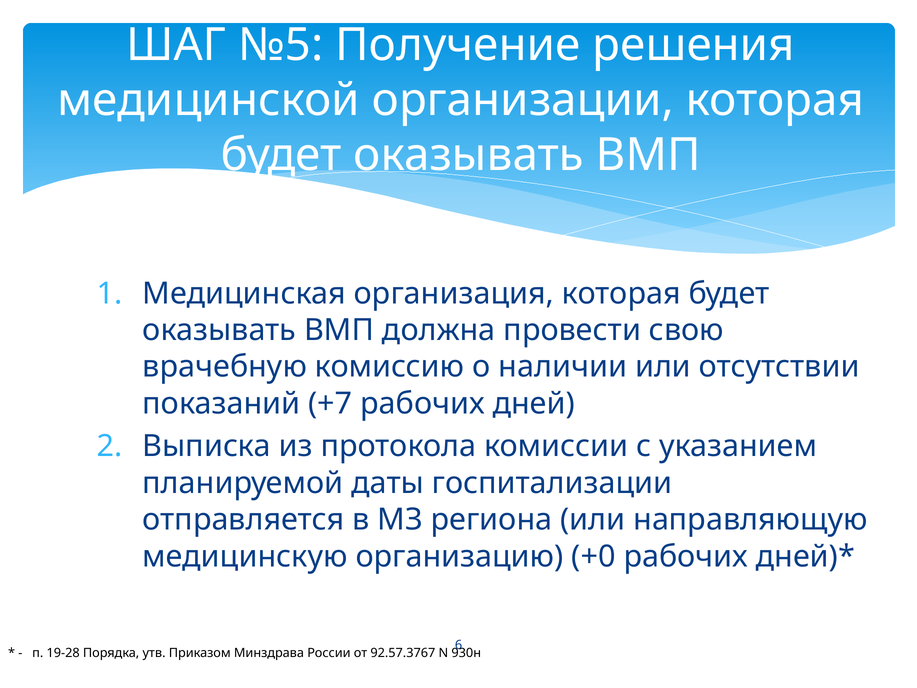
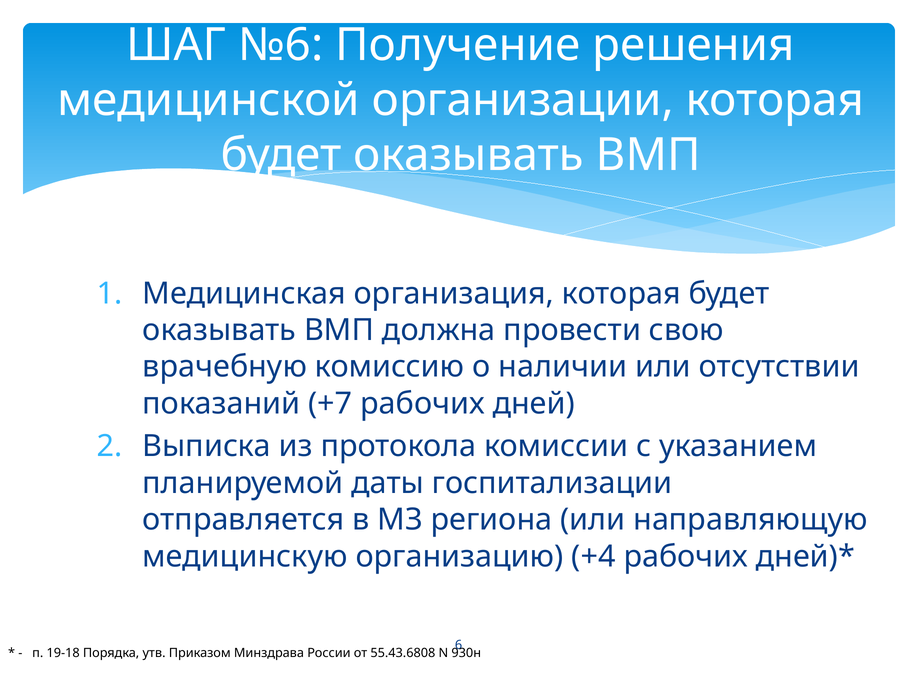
№5: №5 -> №6
+0: +0 -> +4
19-28: 19-28 -> 19-18
92.57.3767: 92.57.3767 -> 55.43.6808
